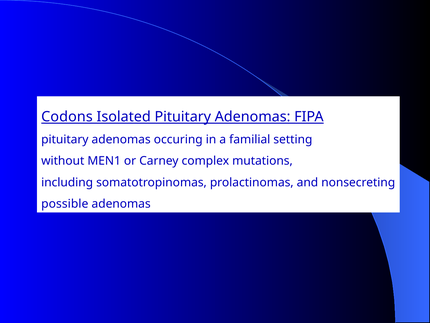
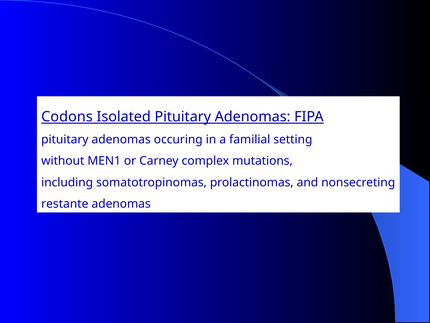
possible: possible -> restante
